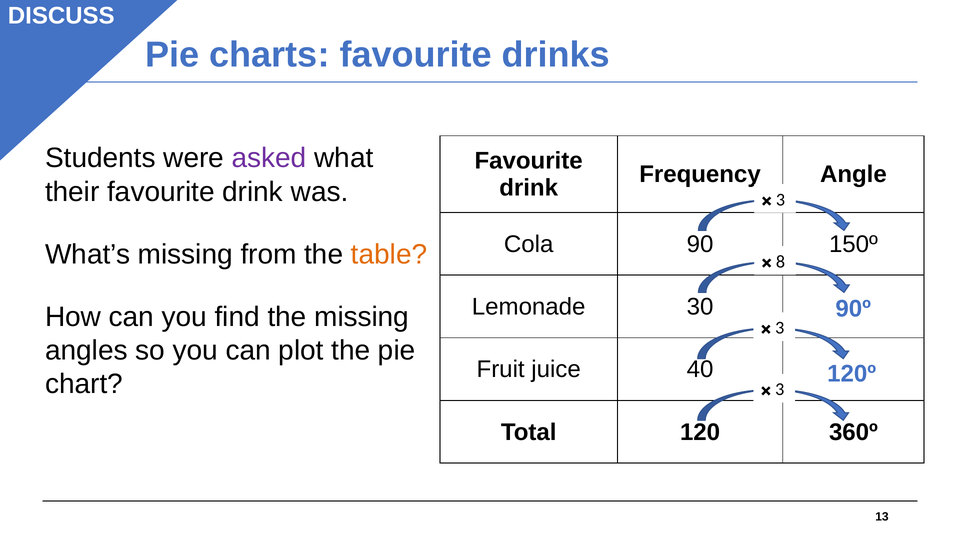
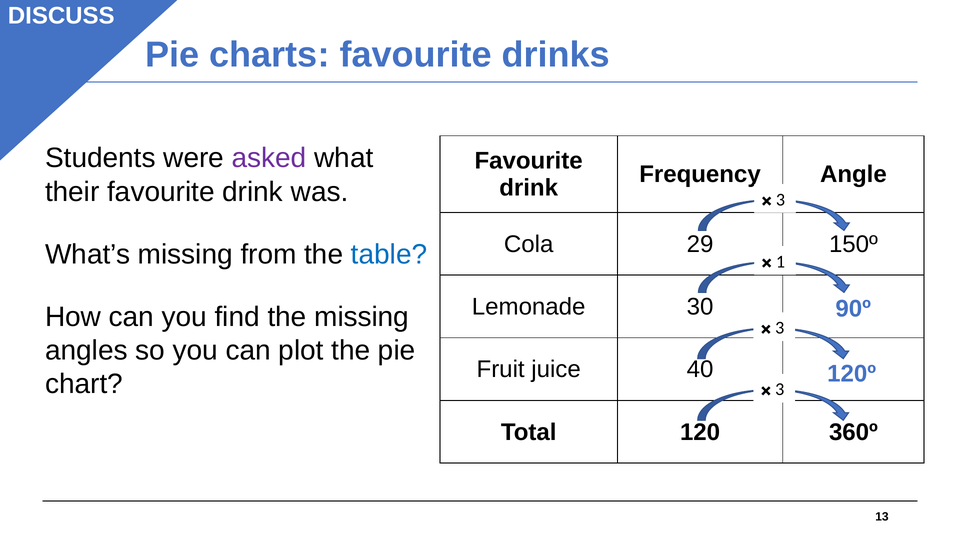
90: 90 -> 29
table colour: orange -> blue
8: 8 -> 1
